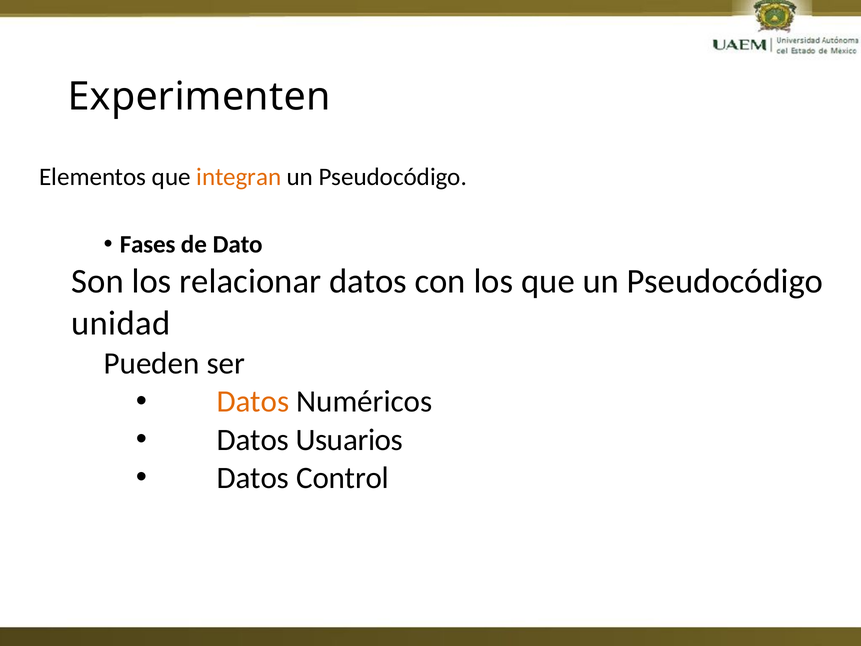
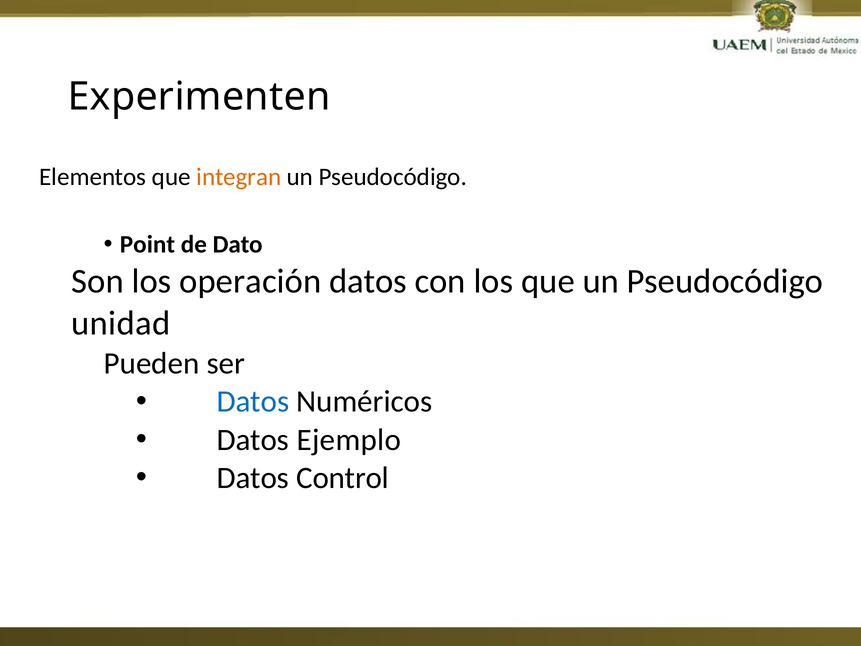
Fases: Fases -> Point
relacionar: relacionar -> operación
Datos at (253, 401) colour: orange -> blue
Usuarios: Usuarios -> Ejemplo
